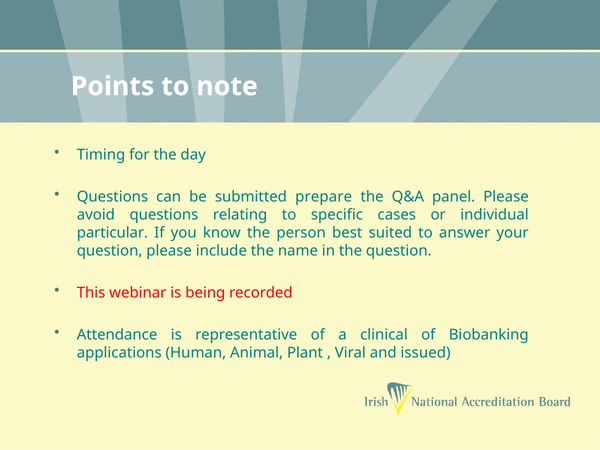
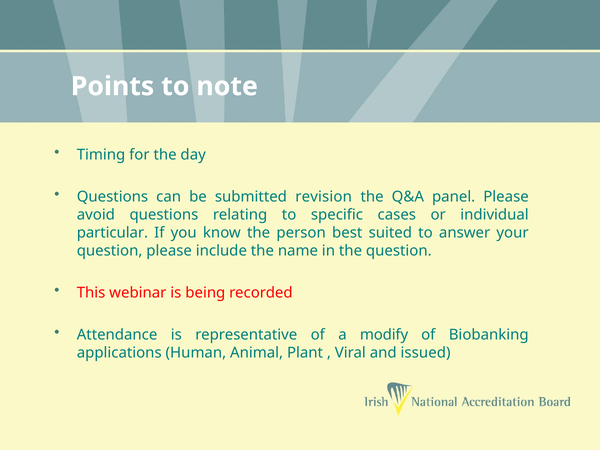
prepare: prepare -> revision
clinical: clinical -> modify
